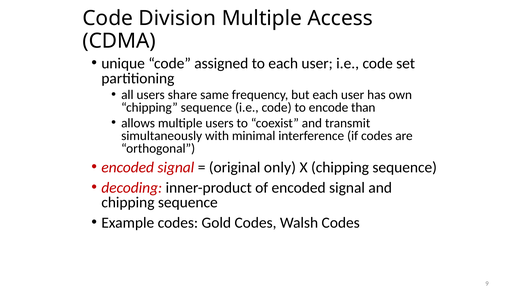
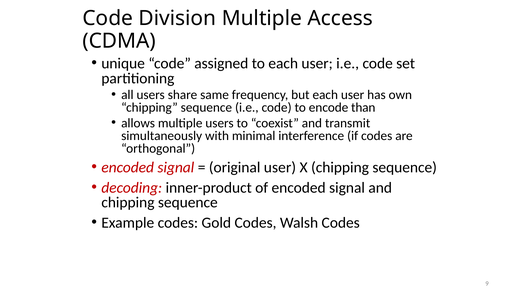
original only: only -> user
